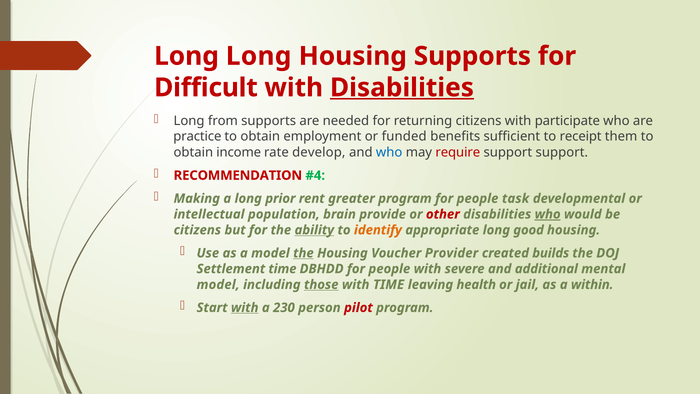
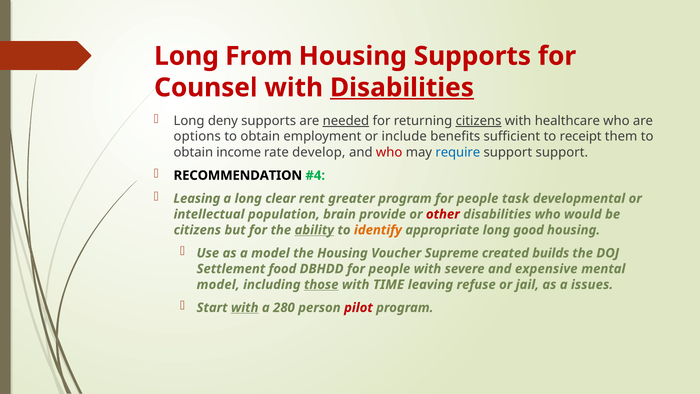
Long Long: Long -> From
Difficult: Difficult -> Counsel
from: from -> deny
needed underline: none -> present
citizens at (479, 121) underline: none -> present
participate: participate -> healthcare
practice: practice -> options
funded: funded -> include
who at (389, 152) colour: blue -> red
require colour: red -> blue
RECOMMENDATION colour: red -> black
Making: Making -> Leasing
prior: prior -> clear
who at (548, 214) underline: present -> none
the at (303, 253) underline: present -> none
Provider: Provider -> Supreme
Settlement time: time -> food
additional: additional -> expensive
health: health -> refuse
within: within -> issues
230: 230 -> 280
